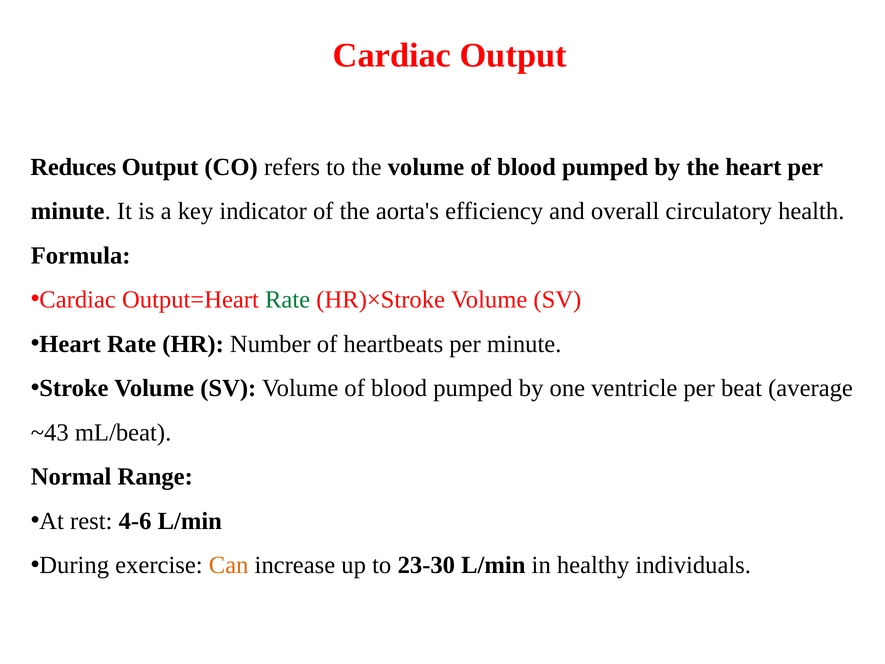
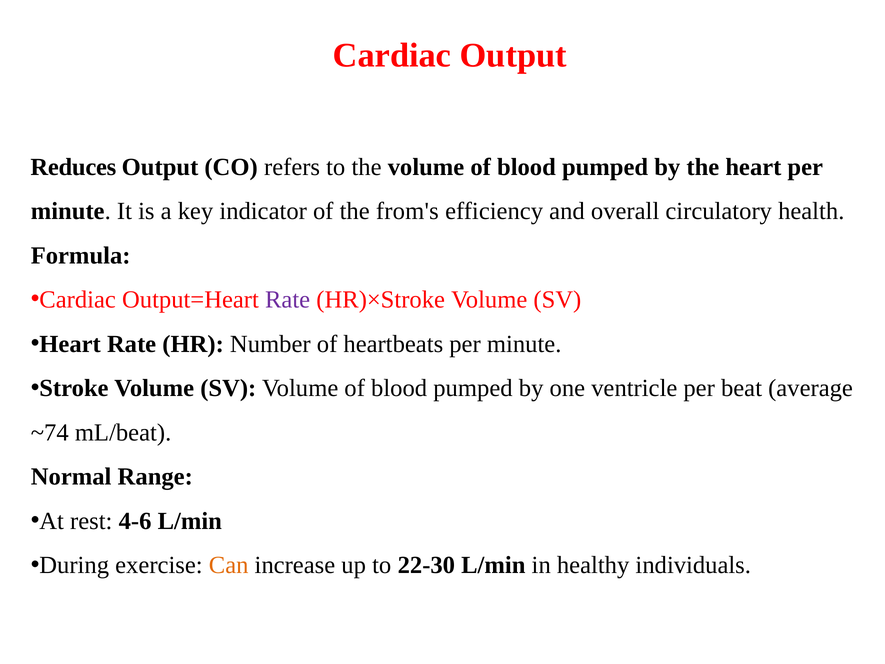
aorta's: aorta's -> from's
Rate at (288, 300) colour: green -> purple
~43: ~43 -> ~74
23-30: 23-30 -> 22-30
